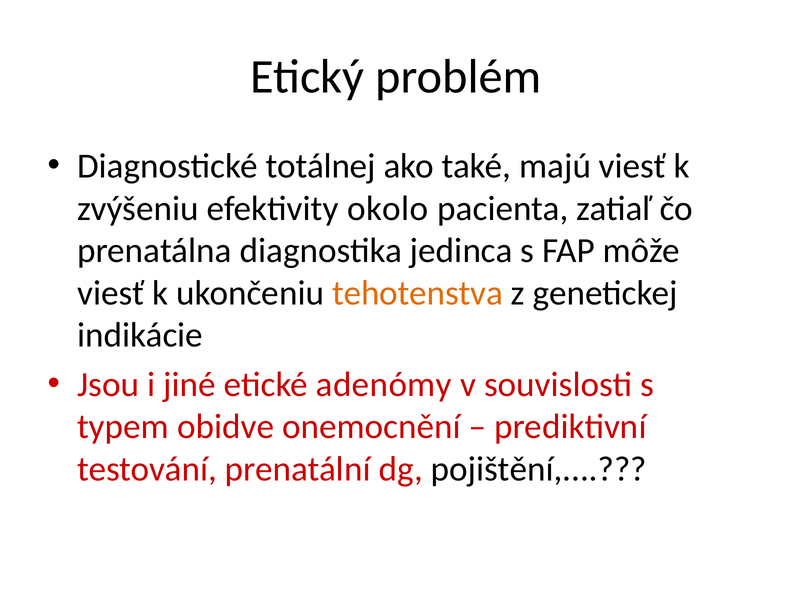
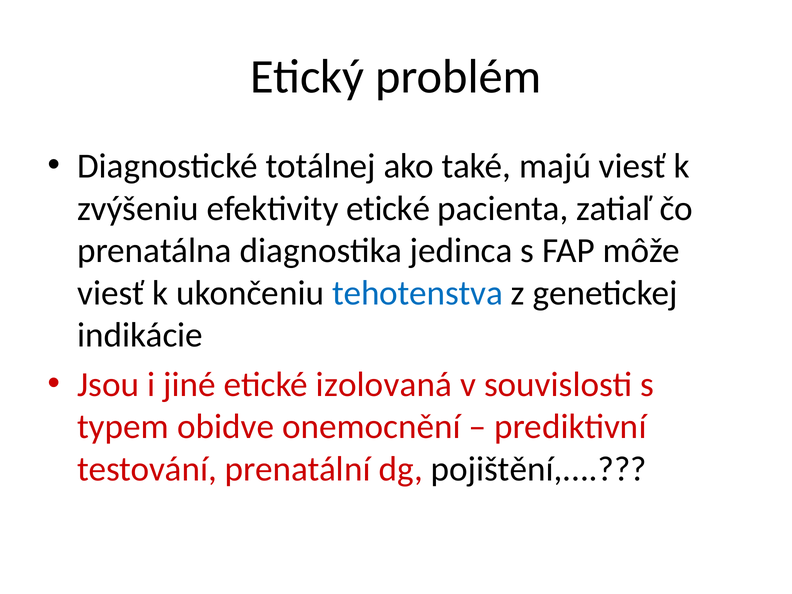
efektivity okolo: okolo -> etické
tehotenstva colour: orange -> blue
adenómy: adenómy -> izolovaná
